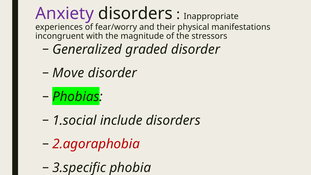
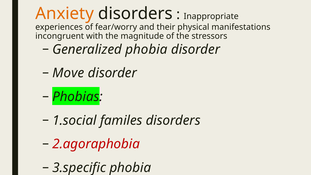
Anxiety colour: purple -> orange
Generalized graded: graded -> phobia
include: include -> familes
